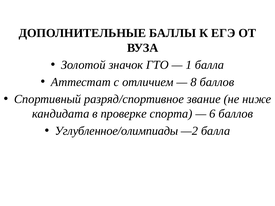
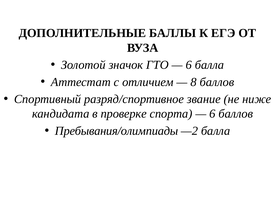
1 at (189, 65): 1 -> 6
Углубленное/олимпиады: Углубленное/олимпиады -> Пребывания/олимпиады
